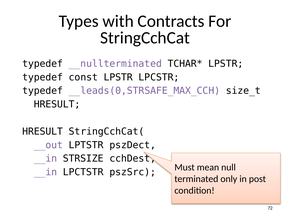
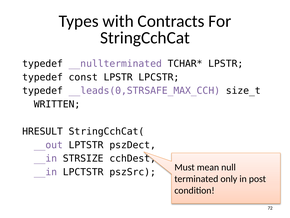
HRESULT at (57, 104): HRESULT -> WRITTEN
